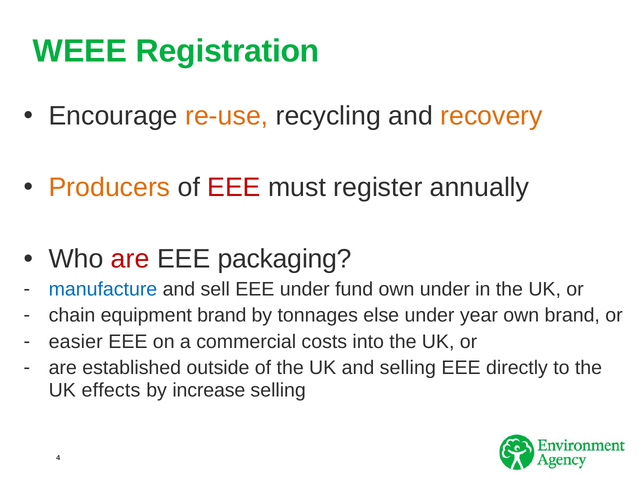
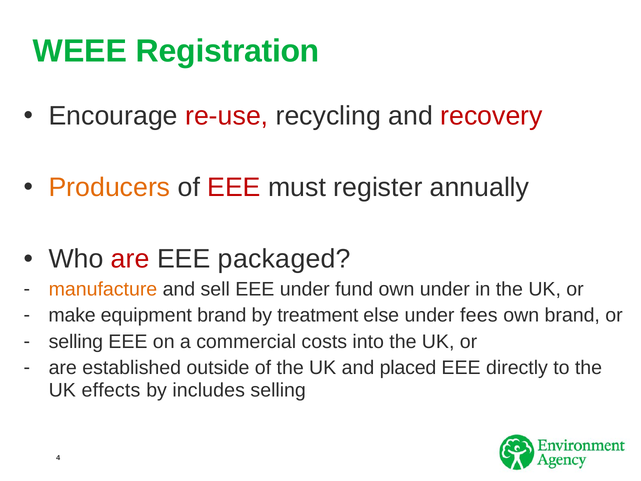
re-use colour: orange -> red
recovery colour: orange -> red
packaging: packaging -> packaged
manufacture colour: blue -> orange
chain: chain -> make
tonnages: tonnages -> treatment
year: year -> fees
easier at (76, 342): easier -> selling
and selling: selling -> placed
increase: increase -> includes
